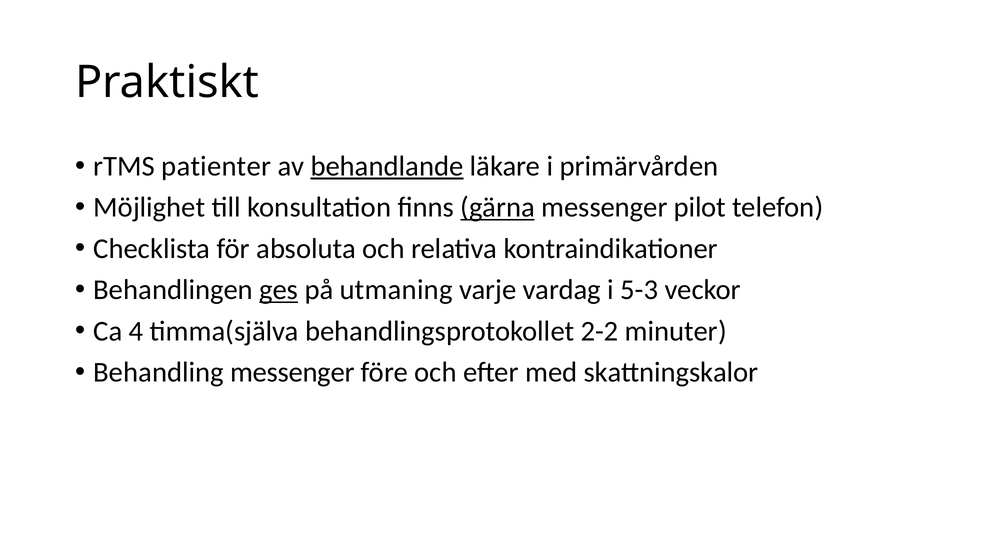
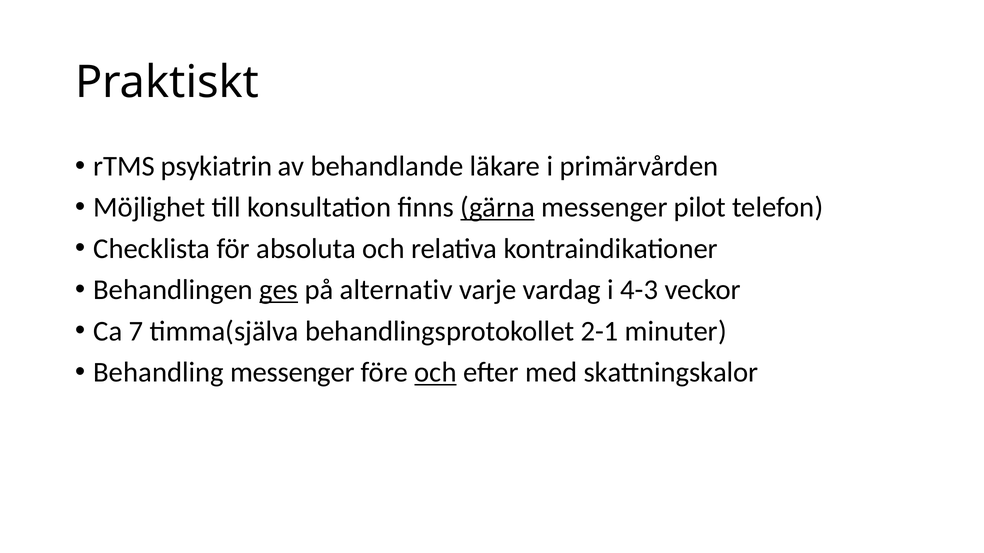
patienter: patienter -> psykiatrin
behandlande underline: present -> none
utmaning: utmaning -> alternativ
5-3: 5-3 -> 4-3
4: 4 -> 7
2-2: 2-2 -> 2-1
och at (436, 373) underline: none -> present
